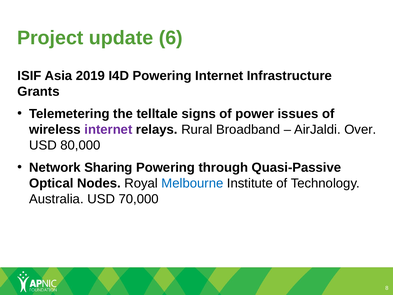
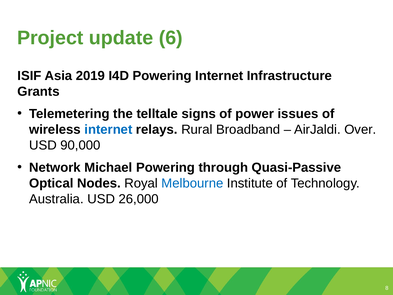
internet at (108, 129) colour: purple -> blue
80,000: 80,000 -> 90,000
Sharing: Sharing -> Michael
70,000: 70,000 -> 26,000
